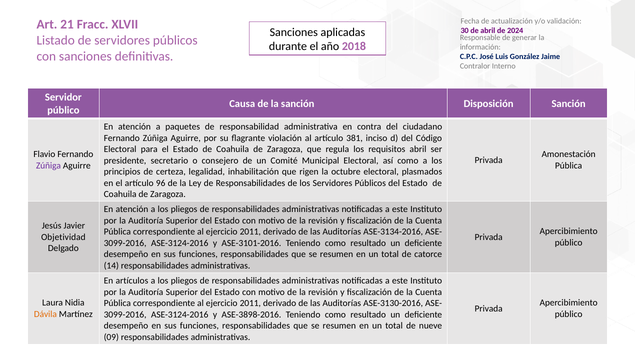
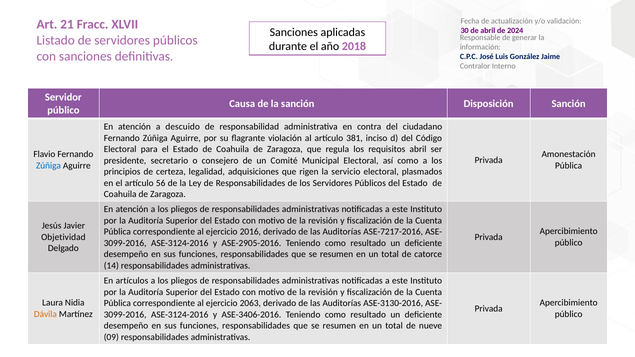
paquetes: paquetes -> descuido
Zúñiga at (48, 166) colour: purple -> blue
inhabilitación: inhabilitación -> adquisiciones
octubre: octubre -> servicio
96: 96 -> 56
2011 at (250, 232): 2011 -> 2016
ASE-3134-2016: ASE-3134-2016 -> ASE-7217-2016
ASE-3101-2016: ASE-3101-2016 -> ASE-2905-2016
2011 at (250, 303): 2011 -> 2063
ASE-3898-2016: ASE-3898-2016 -> ASE-3406-2016
